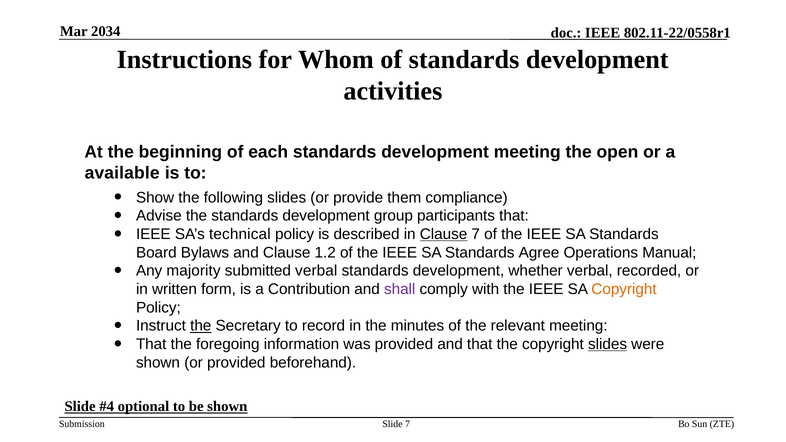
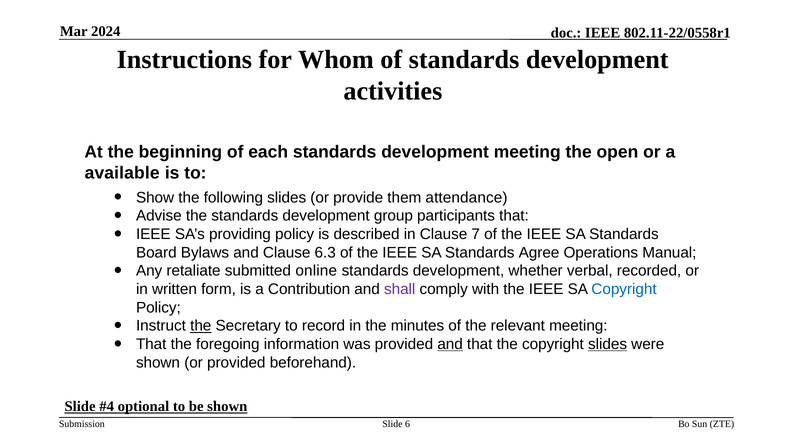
2034: 2034 -> 2024
compliance: compliance -> attendance
technical: technical -> providing
Clause at (444, 234) underline: present -> none
1.2: 1.2 -> 6.3
majority: majority -> retaliate
submitted verbal: verbal -> online
Copyright at (624, 289) colour: orange -> blue
and at (450, 344) underline: none -> present
Slide 7: 7 -> 6
